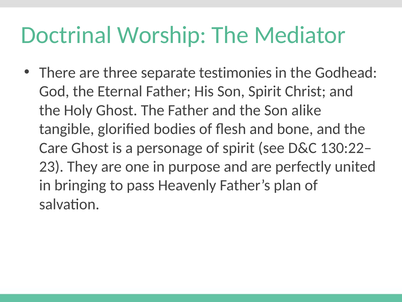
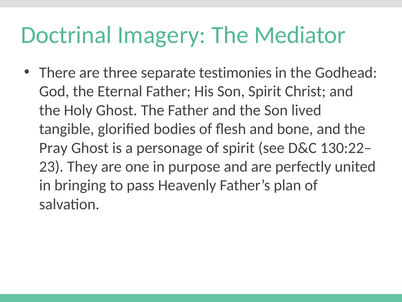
Worship: Worship -> Imagery
alike: alike -> lived
Care: Care -> Pray
